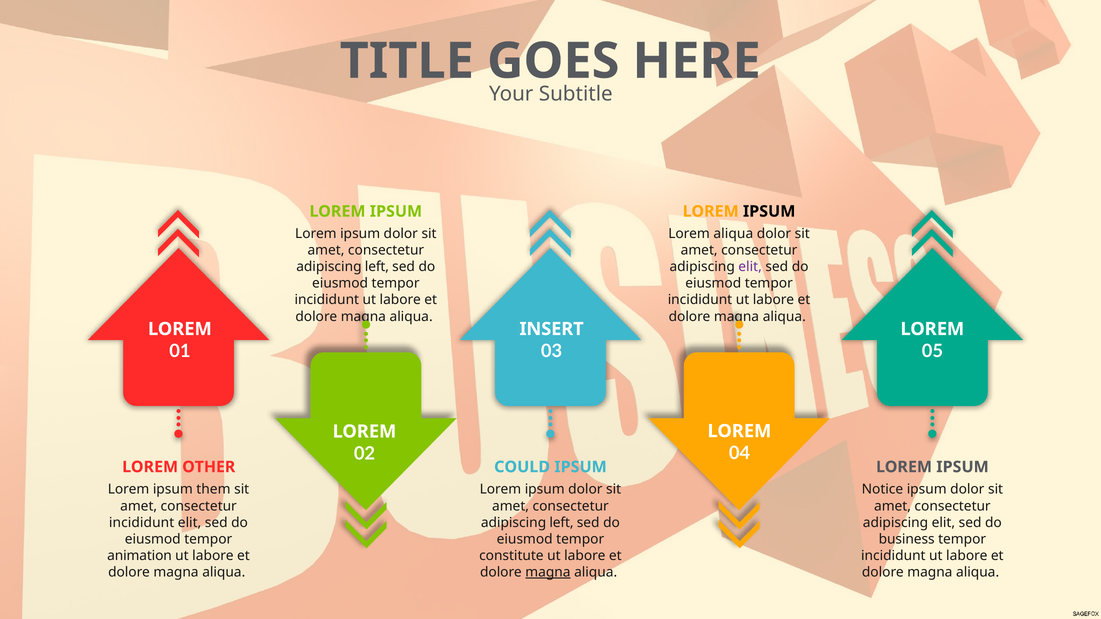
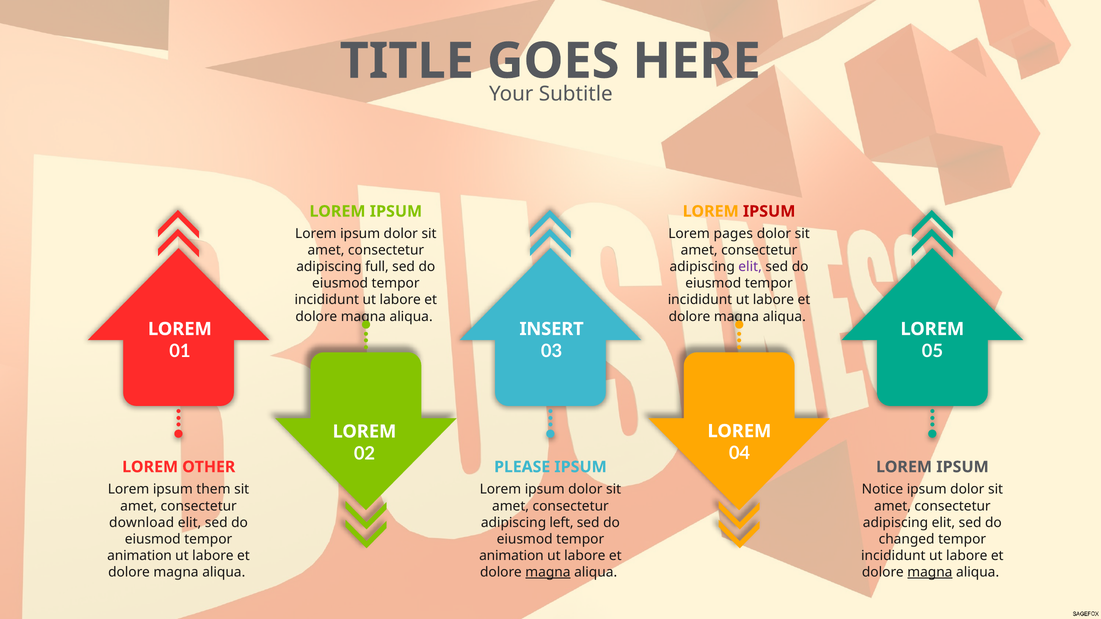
IPSUM at (769, 212) colour: black -> red
Lorem aliqua: aliqua -> pages
left at (377, 267): left -> full
COULD: COULD -> PLEASE
incididunt at (142, 523): incididunt -> download
business: business -> changed
constitute at (511, 556): constitute -> animation
magna at (930, 572) underline: none -> present
